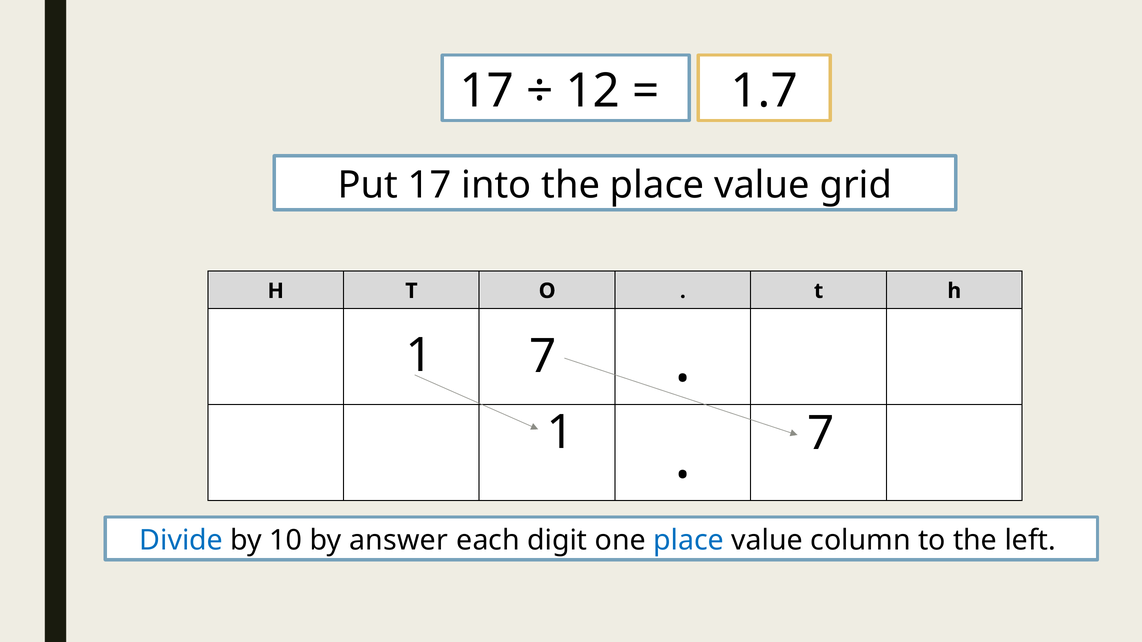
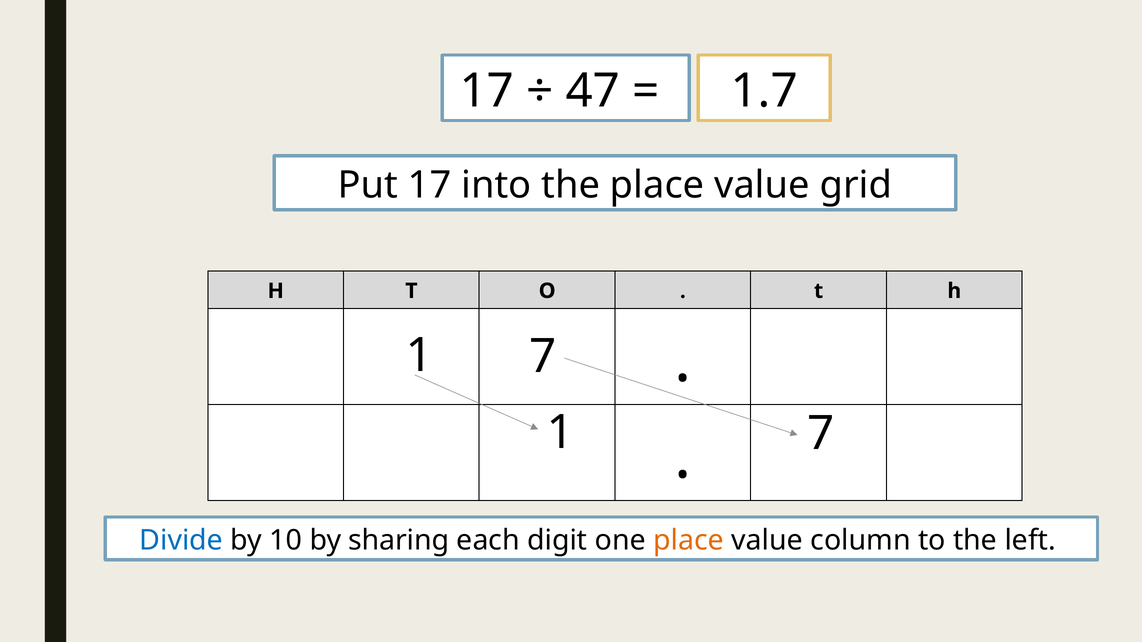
12: 12 -> 47
answer: answer -> sharing
place at (689, 541) colour: blue -> orange
